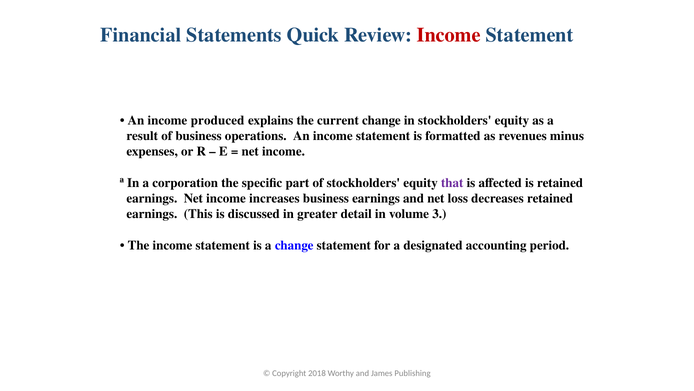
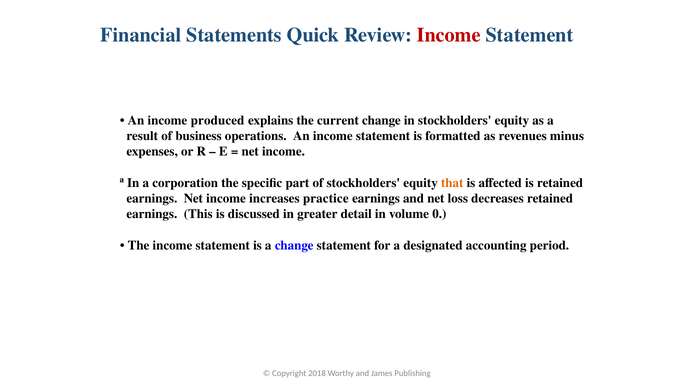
that colour: purple -> orange
increases business: business -> practice
3: 3 -> 0
